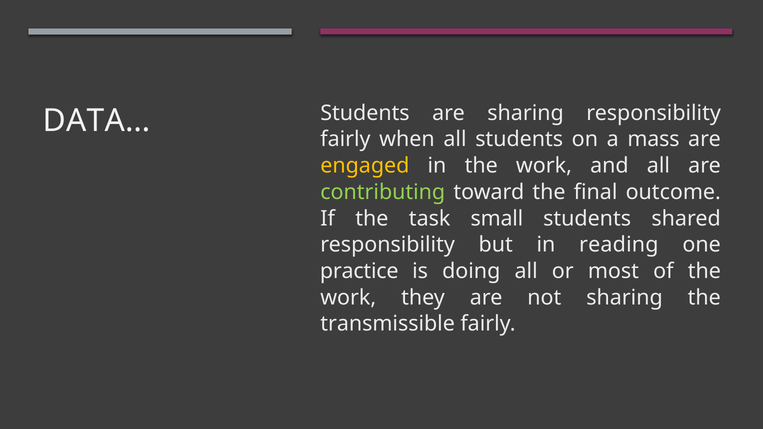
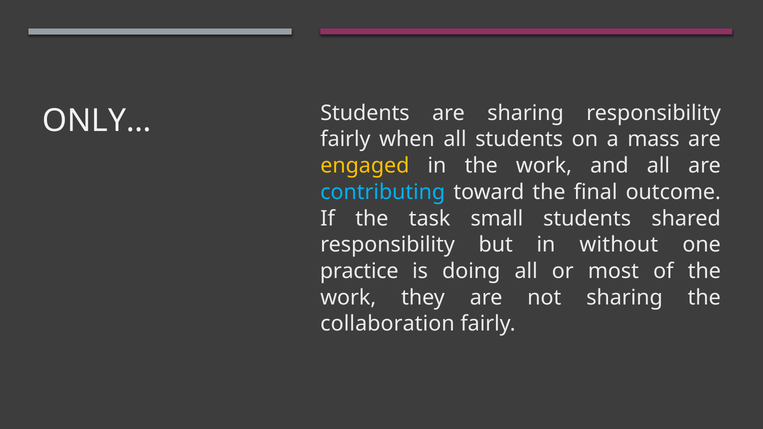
DATA…: DATA… -> ONLY…
contributing colour: light green -> light blue
reading: reading -> without
transmissible: transmissible -> collaboration
